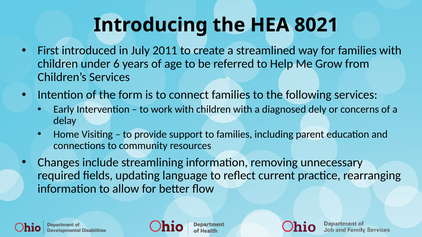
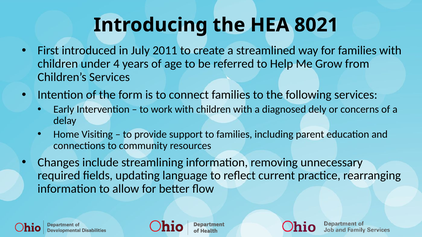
6: 6 -> 4
